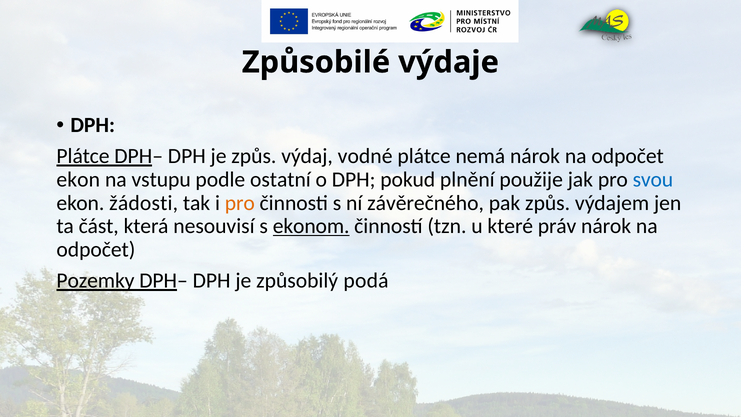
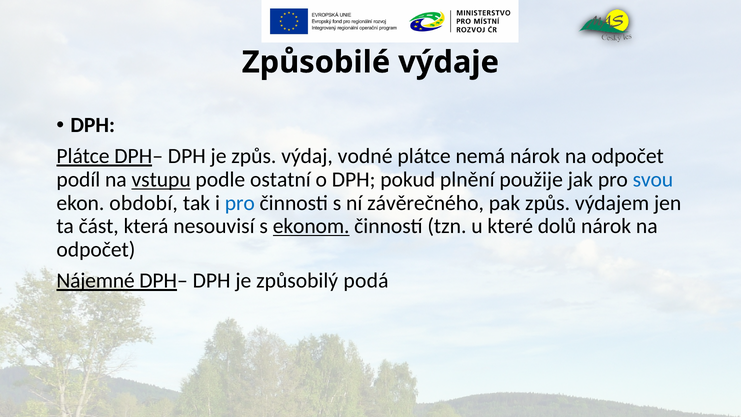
ekon at (78, 180): ekon -> podíl
vstupu underline: none -> present
žádosti: žádosti -> období
pro at (240, 203) colour: orange -> blue
práv: práv -> dolů
Pozemky: Pozemky -> Nájemné
